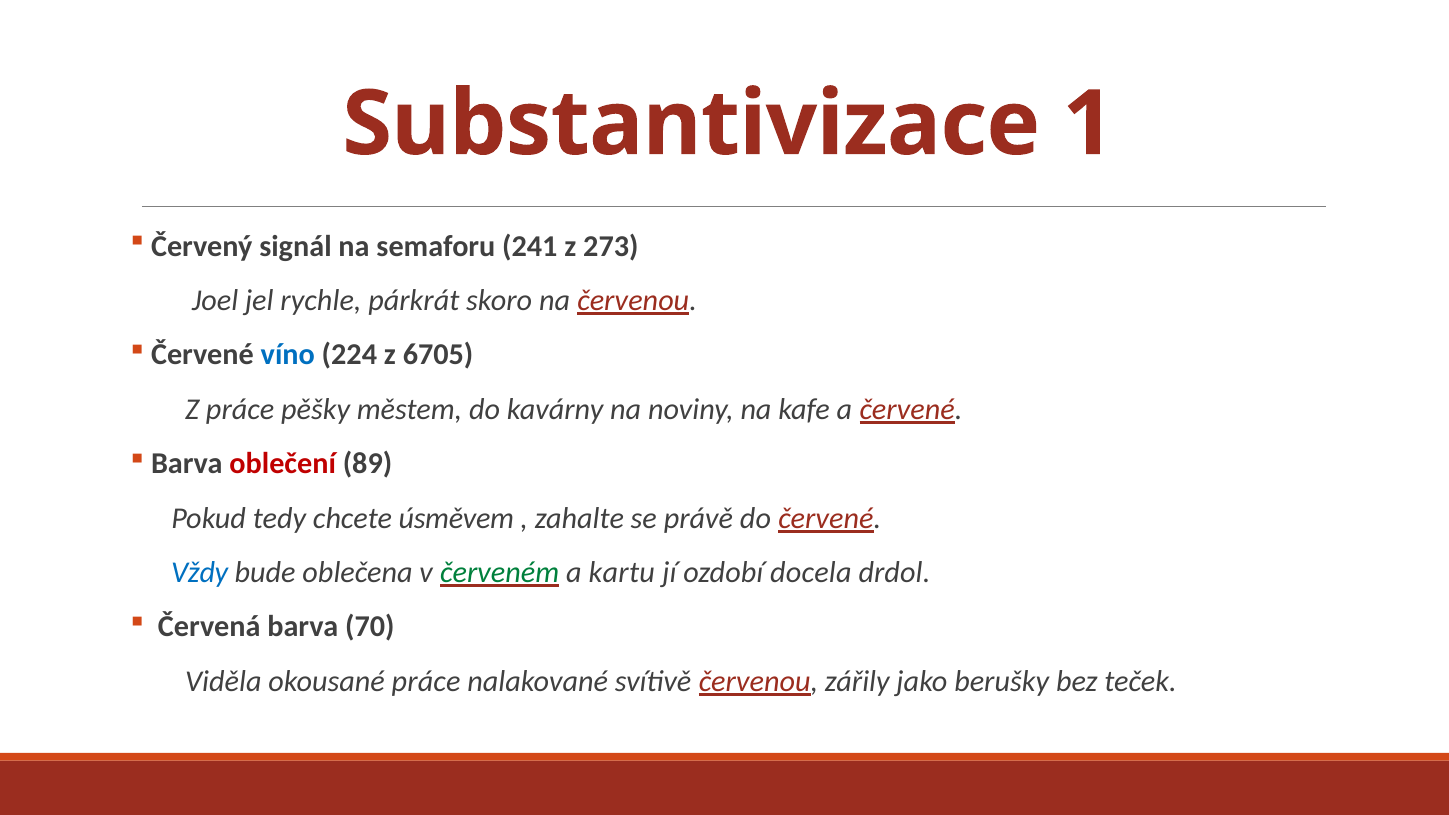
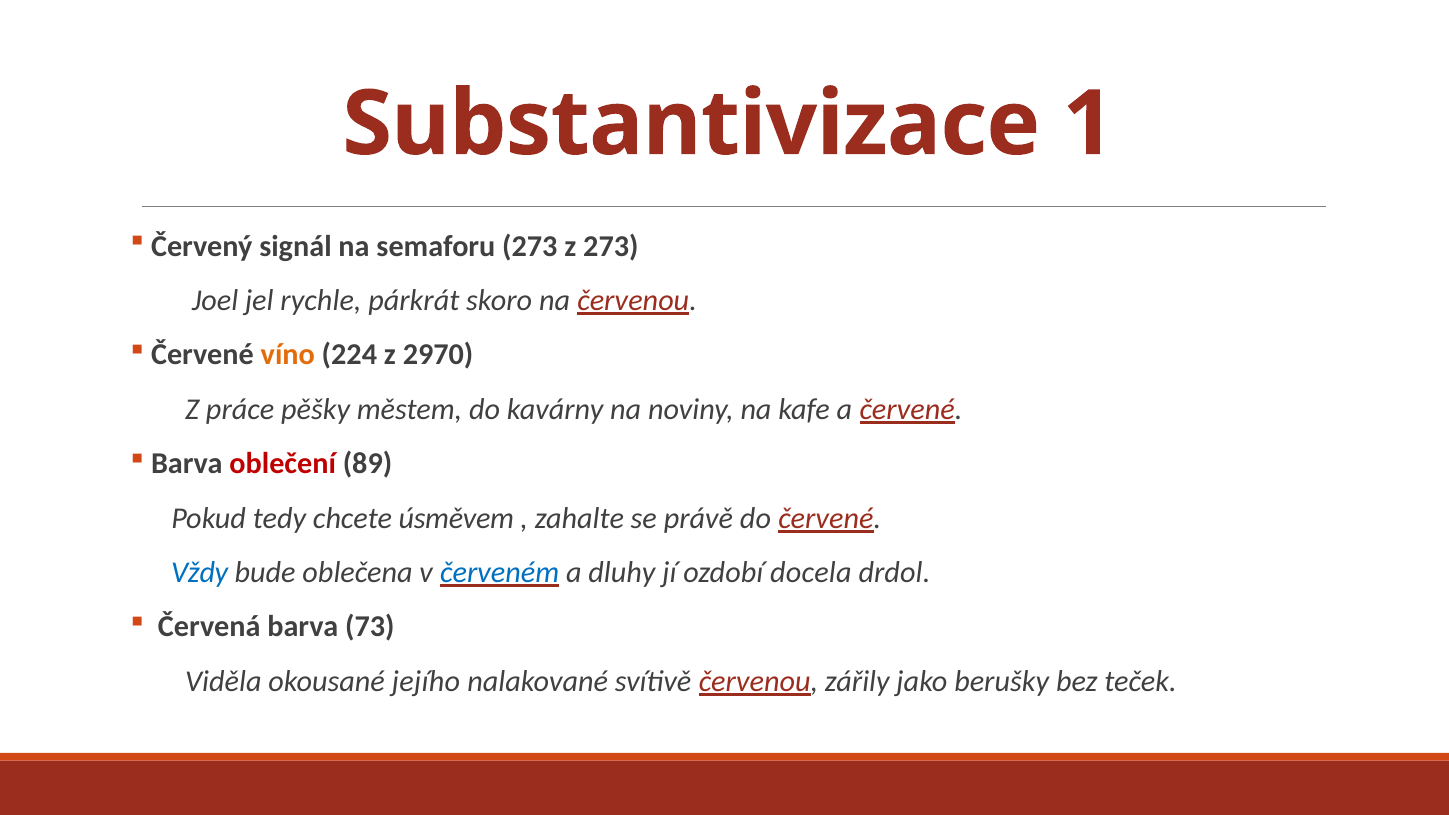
semaforu 241: 241 -> 273
víno colour: blue -> orange
6705: 6705 -> 2970
červeném colour: green -> blue
kartu: kartu -> dluhy
70: 70 -> 73
okousané práce: práce -> jejího
